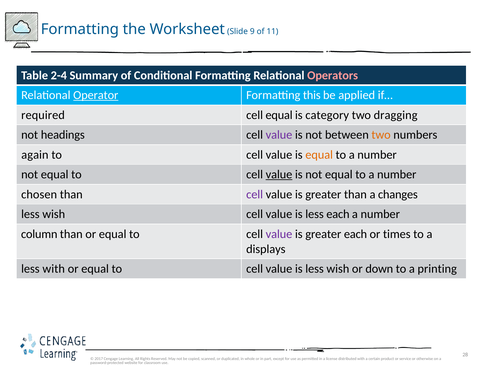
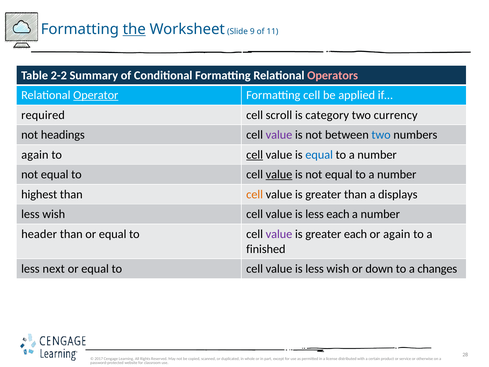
the underline: none -> present
2-4: 2-4 -> 2-2
Formatting this: this -> cell
cell equal: equal -> scroll
dragging: dragging -> currency
two at (381, 135) colour: orange -> blue
cell at (255, 155) underline: none -> present
equal at (319, 155) colour: orange -> blue
chosen: chosen -> highest
cell at (255, 194) colour: purple -> orange
changes: changes -> displays
column: column -> header
or times: times -> again
displays: displays -> finished
less with: with -> next
printing: printing -> changes
